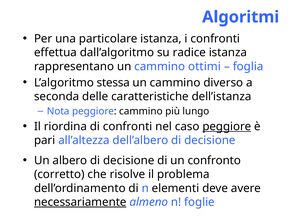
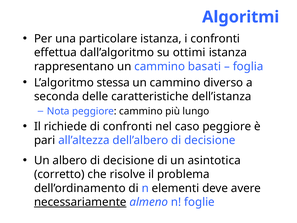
radice: radice -> ottimi
ottimi: ottimi -> basati
riordina: riordina -> richiede
peggiore at (227, 126) underline: present -> none
confronto: confronto -> asintotica
